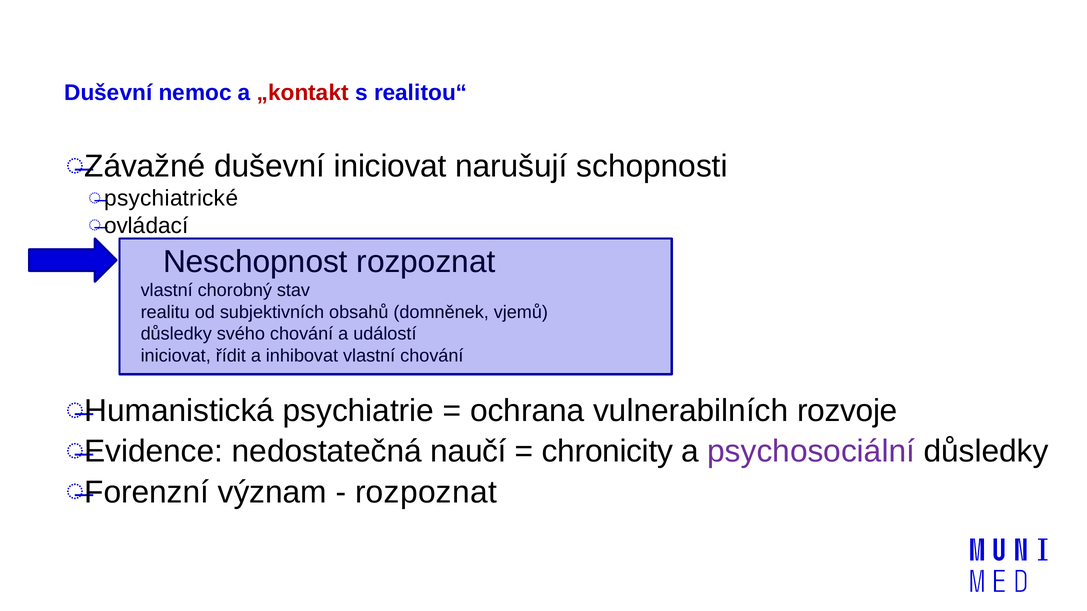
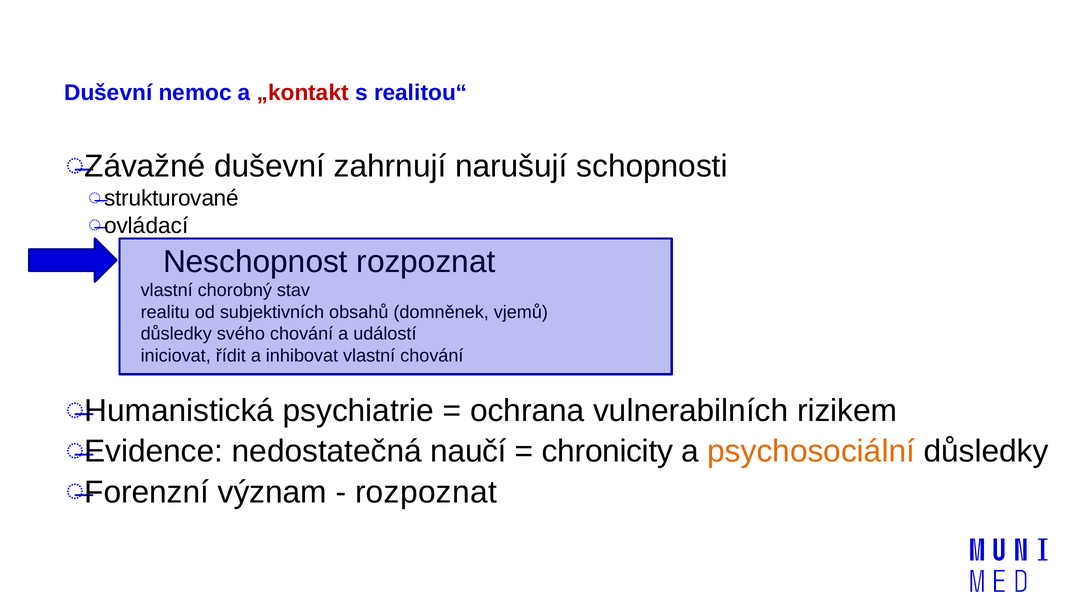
duševní iniciovat: iniciovat -> zahrnují
psychiatrické: psychiatrické -> strukturované
rozvoje: rozvoje -> rizikem
psychosociální colour: purple -> orange
